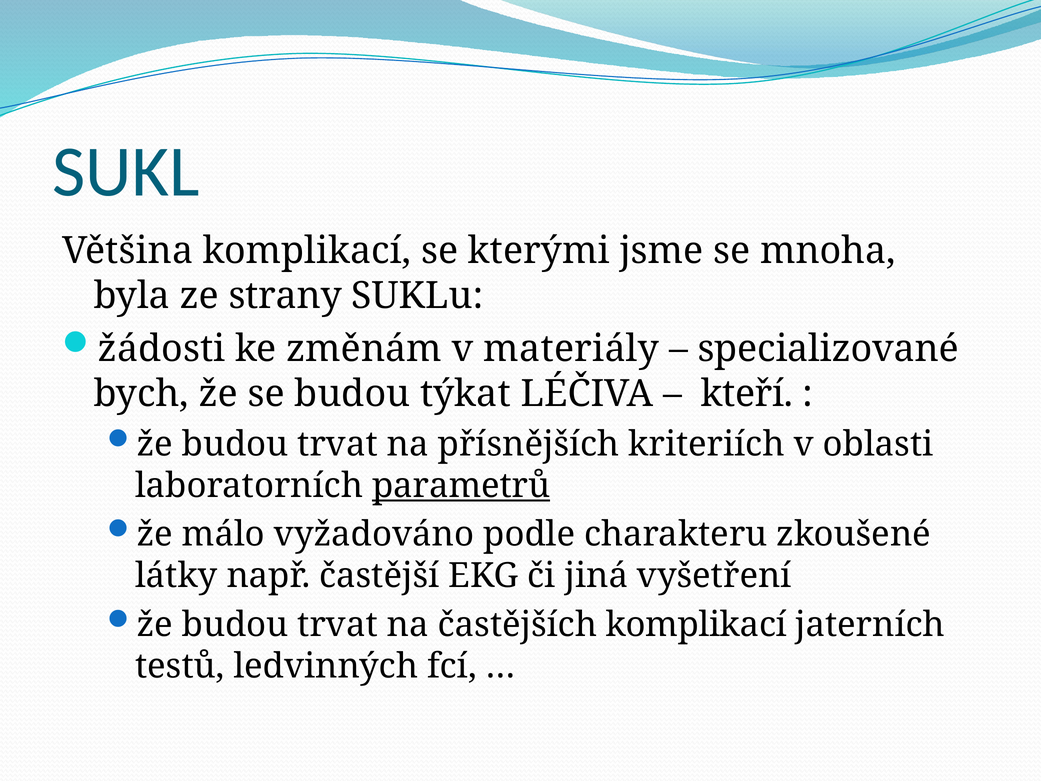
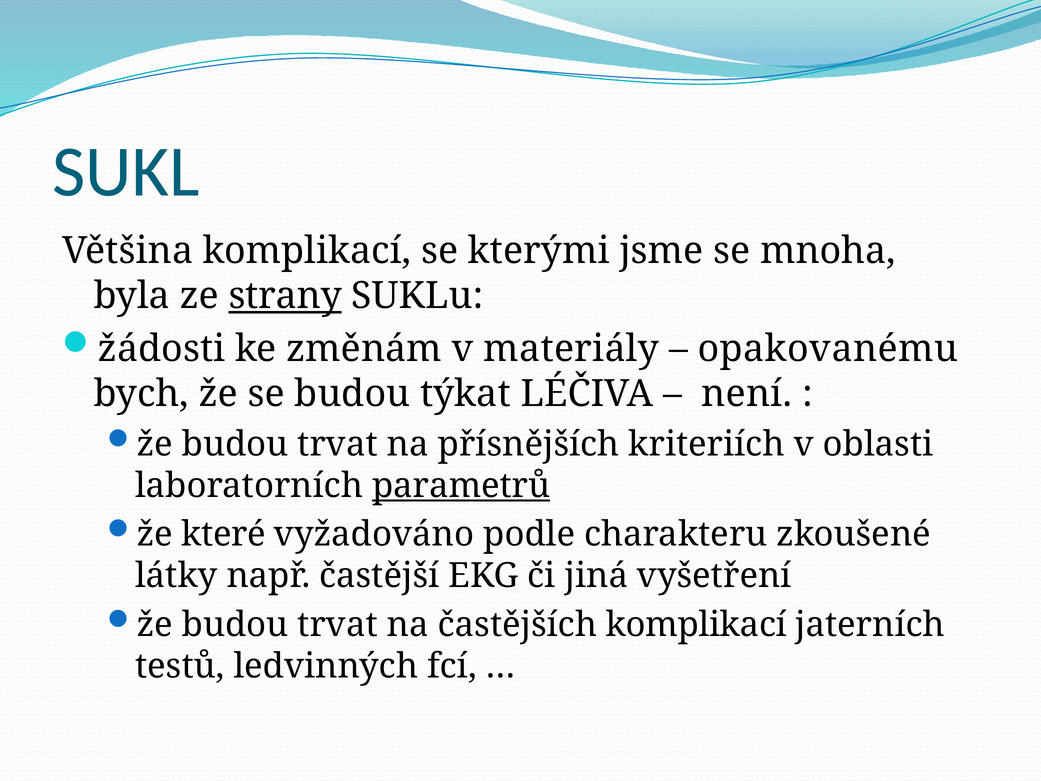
strany underline: none -> present
specializované: specializované -> opakovanému
kteří: kteří -> není
málo: málo -> které
